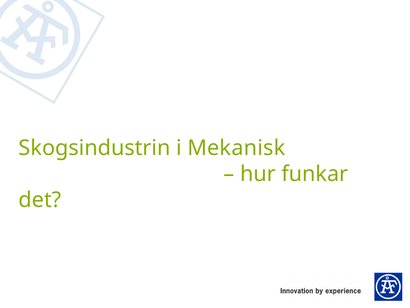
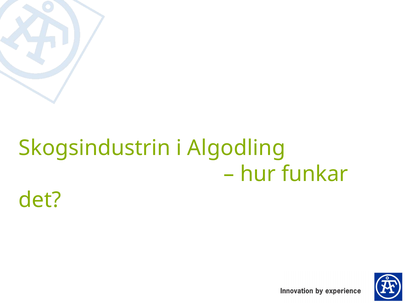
Mekanisk: Mekanisk -> Algodling
